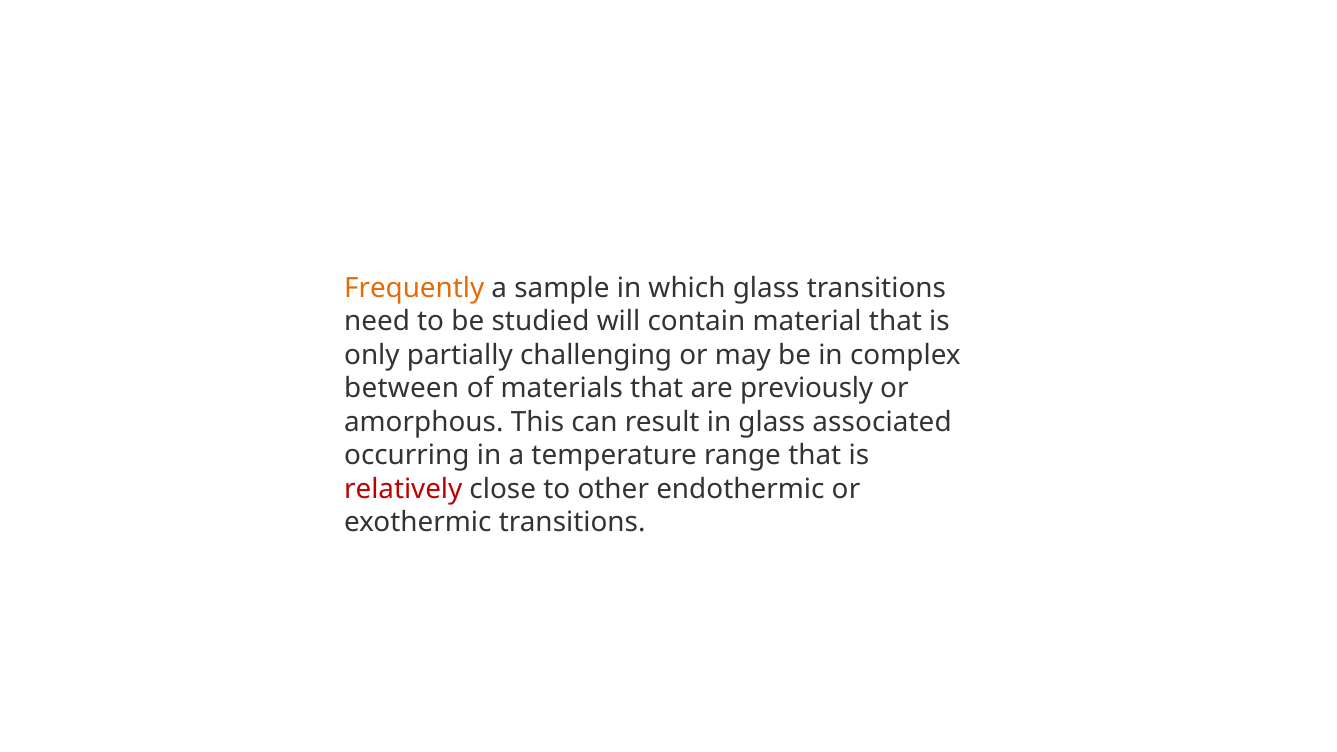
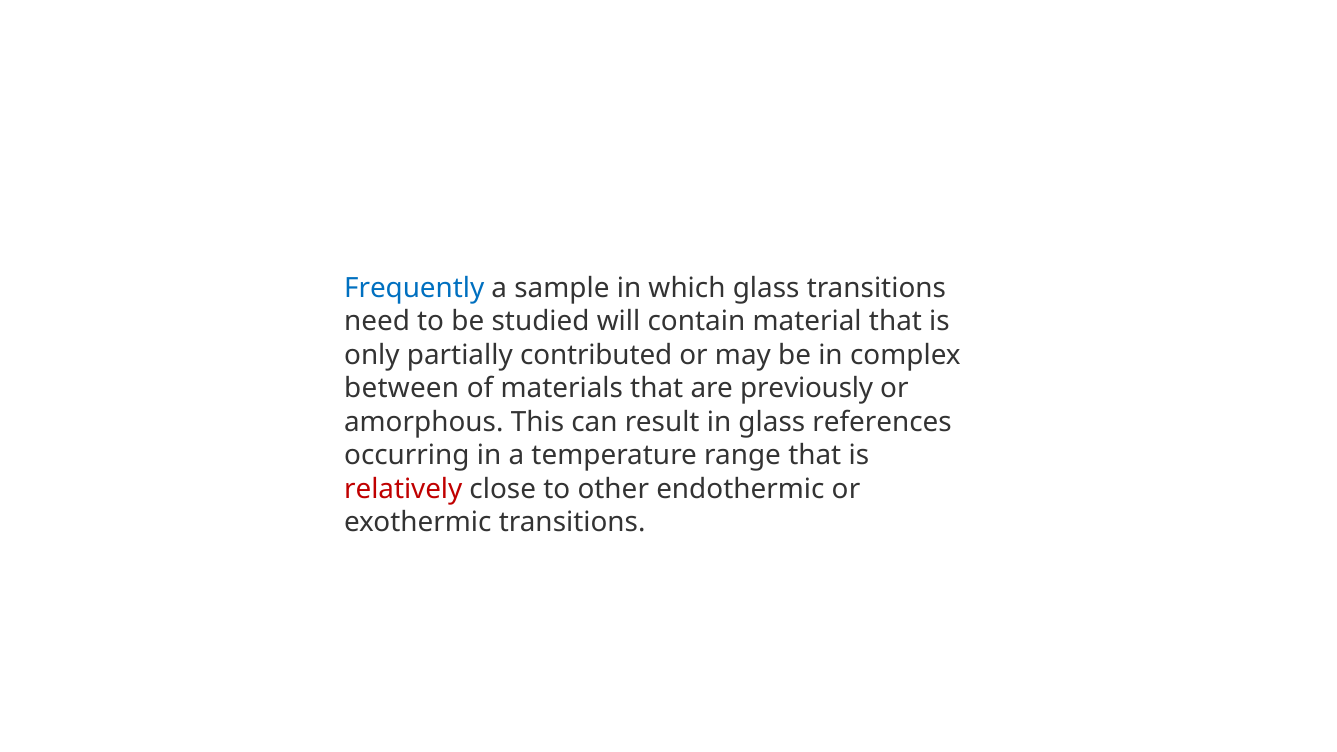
Frequently colour: orange -> blue
challenging: challenging -> contributed
associated: associated -> references
